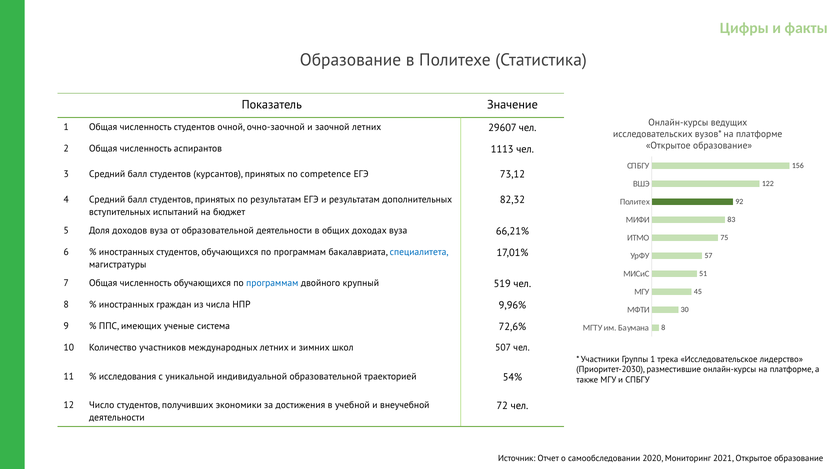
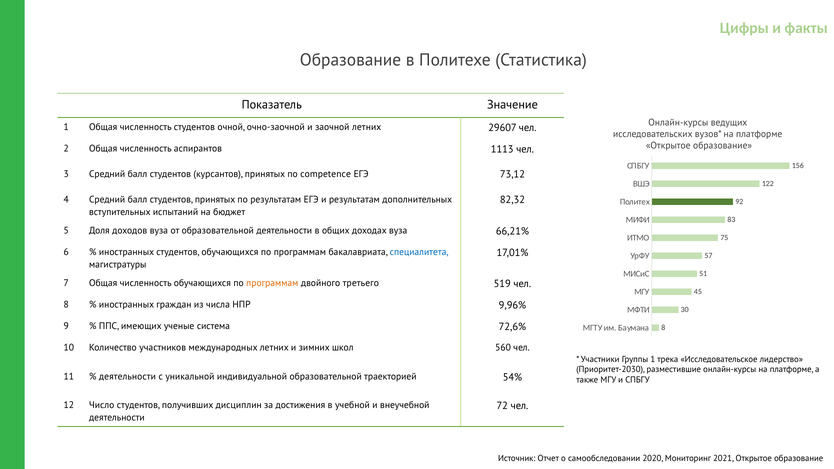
программам at (272, 283) colour: blue -> orange
крупный: крупный -> третьего
507: 507 -> 560
исследования at (128, 377): исследования -> деятельности
экономики: экономики -> дисциплин
